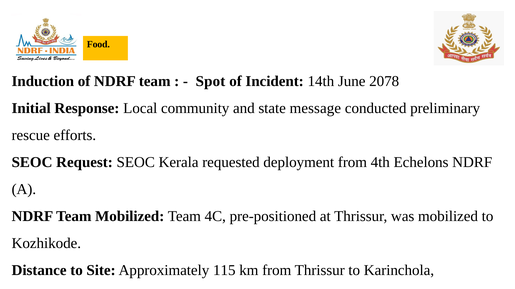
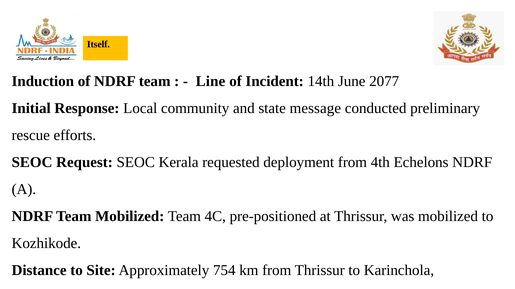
Food: Food -> Itself
Spot: Spot -> Line
2078: 2078 -> 2077
115: 115 -> 754
